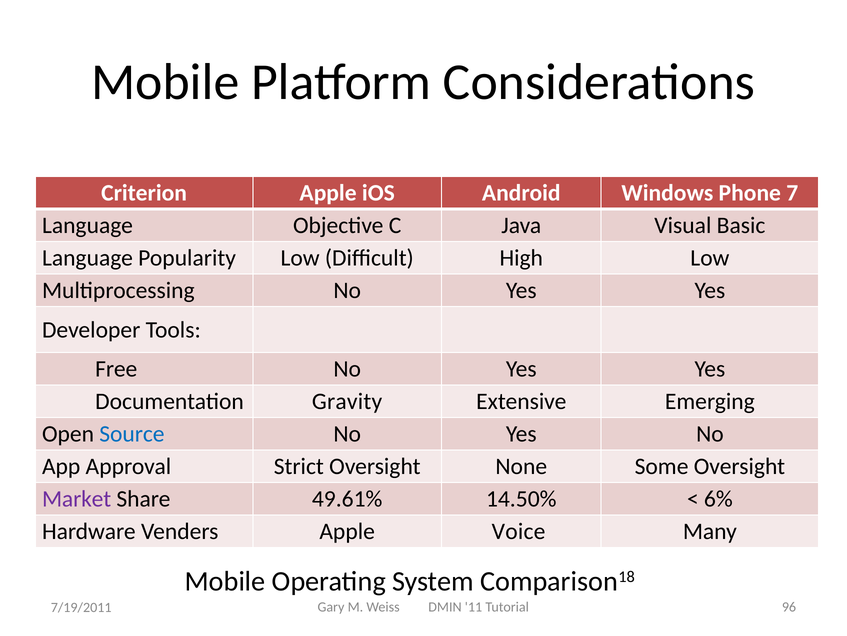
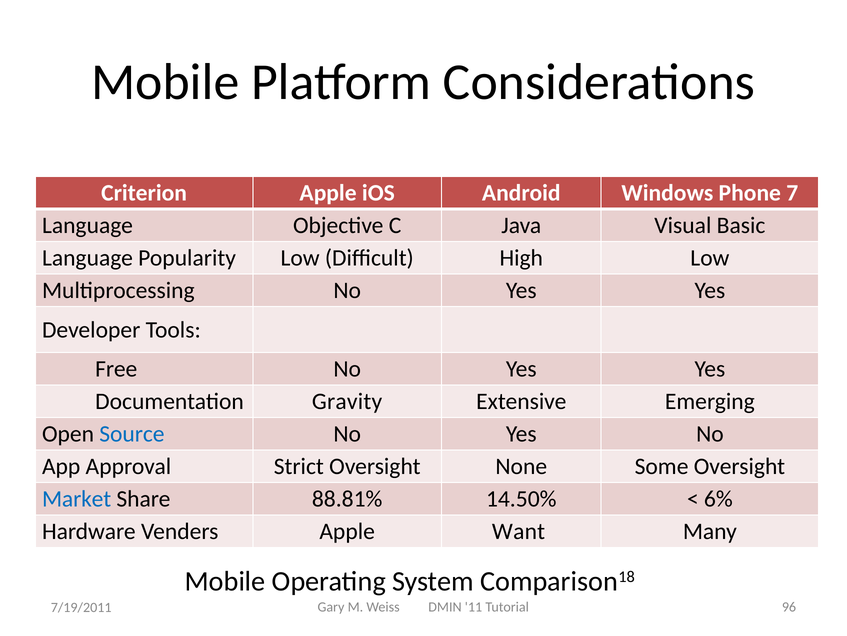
Market colour: purple -> blue
49.61%: 49.61% -> 88.81%
Voice: Voice -> Want
